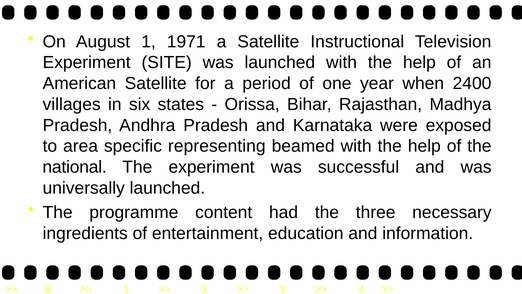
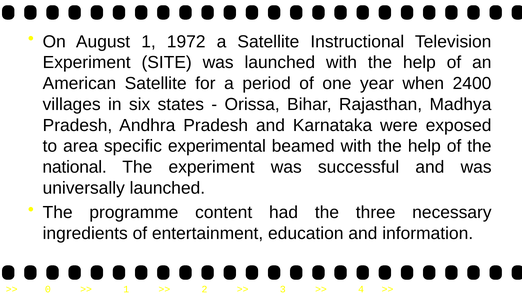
1971: 1971 -> 1972
representing: representing -> experimental
